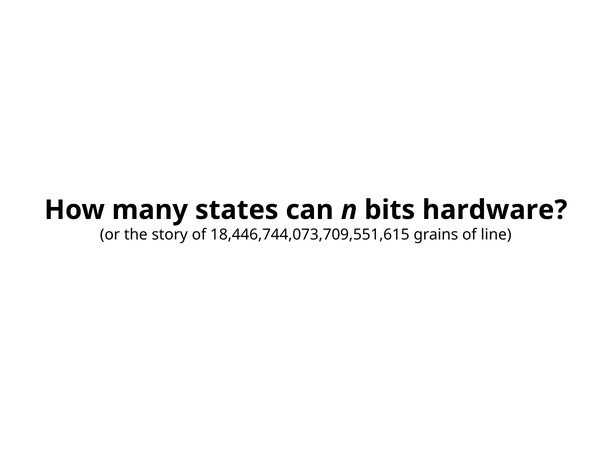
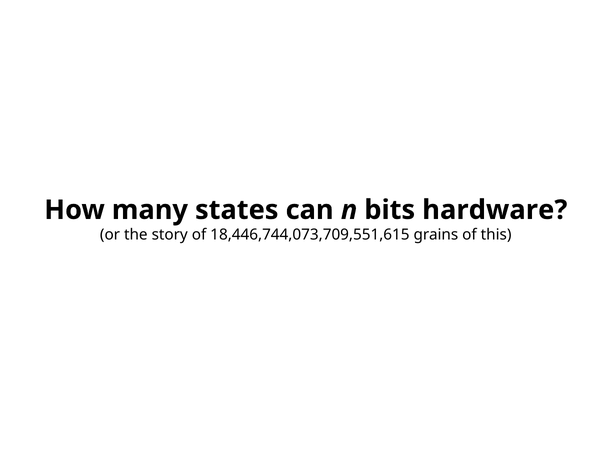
line: line -> this
